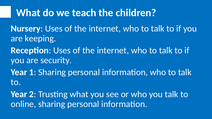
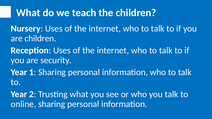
are keeping: keeping -> children
